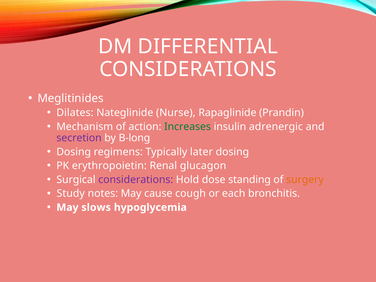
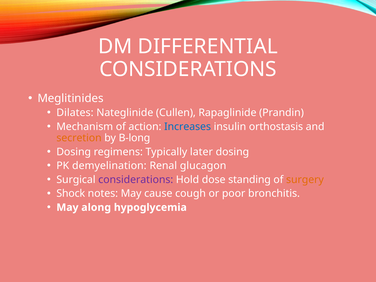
Nurse: Nurse -> Cullen
Increases colour: green -> blue
adrenergic: adrenergic -> orthostasis
secretion colour: purple -> orange
erythropoietin: erythropoietin -> demyelination
Study: Study -> Shock
each: each -> poor
slows: slows -> along
